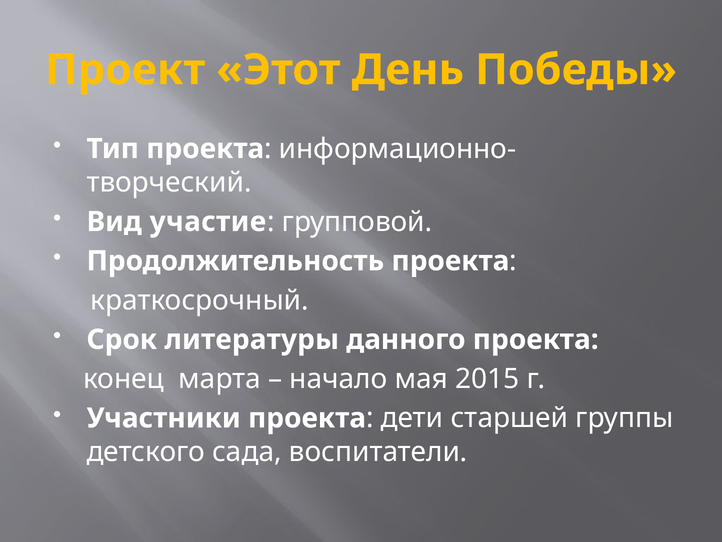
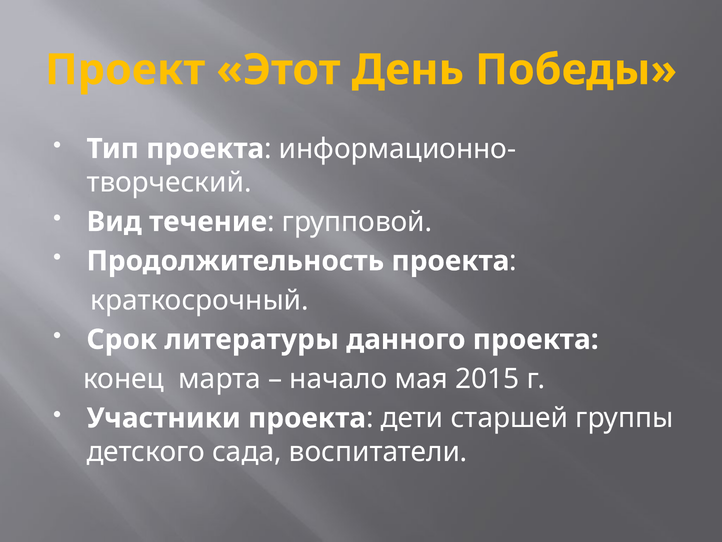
участие: участие -> течение
